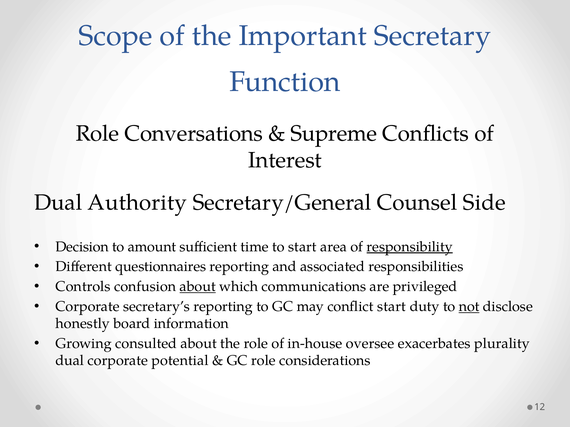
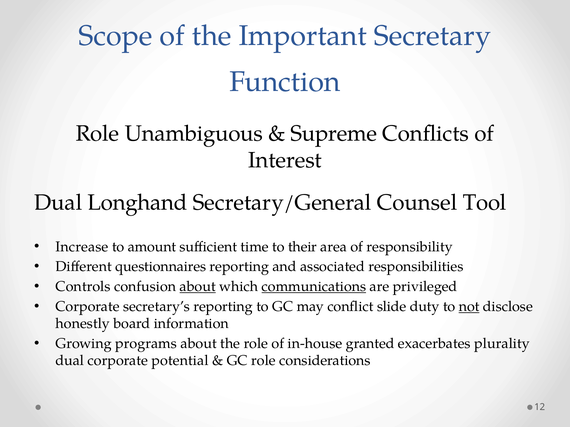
Conversations: Conversations -> Unambiguous
Authority: Authority -> Longhand
Side: Side -> Tool
Decision: Decision -> Increase
to start: start -> their
responsibility underline: present -> none
communications underline: none -> present
conflict start: start -> slide
consulted: consulted -> programs
oversee: oversee -> granted
